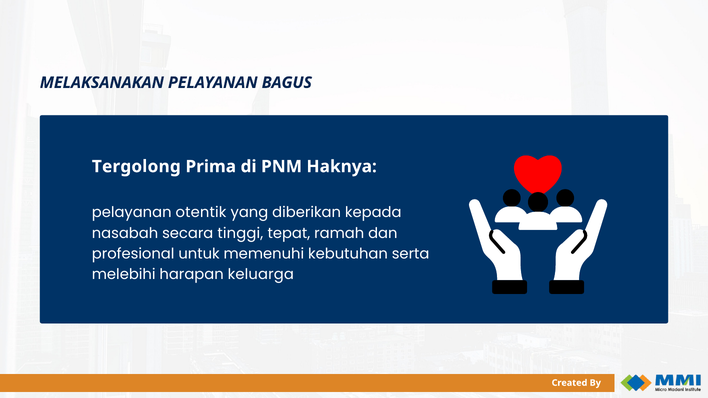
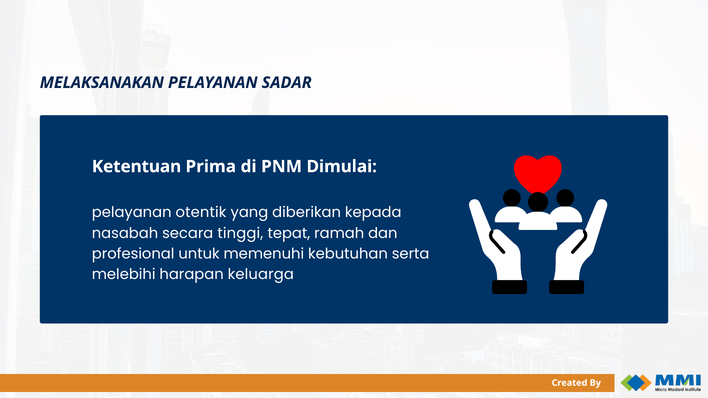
BAGUS: BAGUS -> SADAR
Tergolong: Tergolong -> Ketentuan
Haknya: Haknya -> Dimulai
